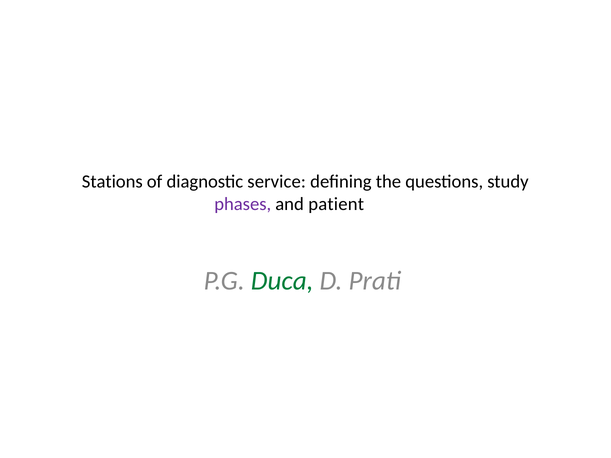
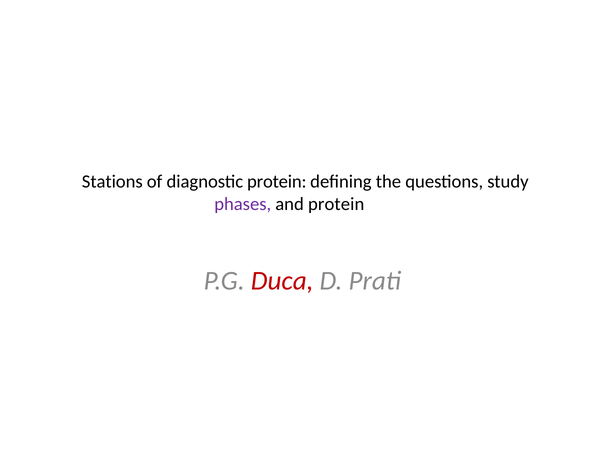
diagnostic service: service -> protein
and patient: patient -> protein
Duca colour: green -> red
